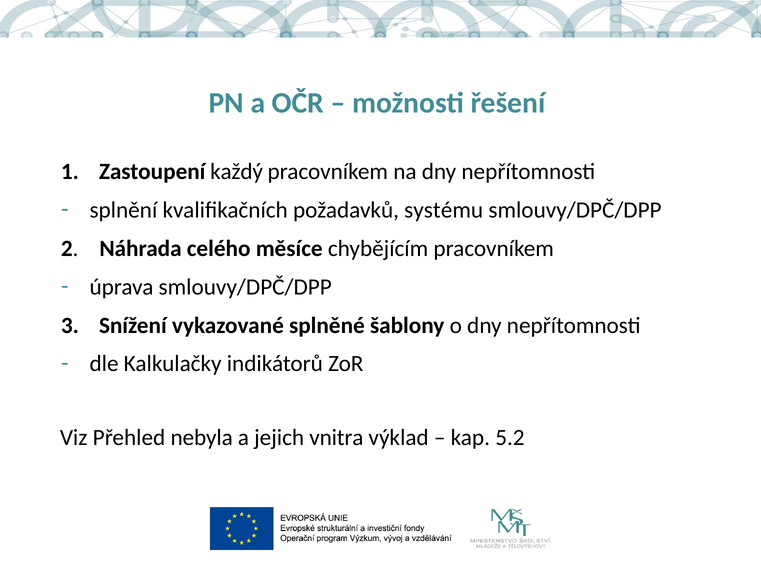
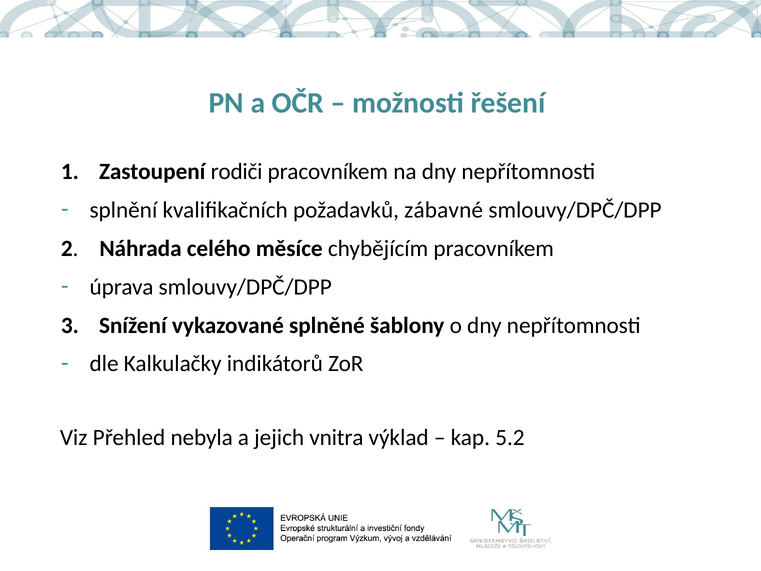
každý: každý -> rodiči
systému: systému -> zábavné
